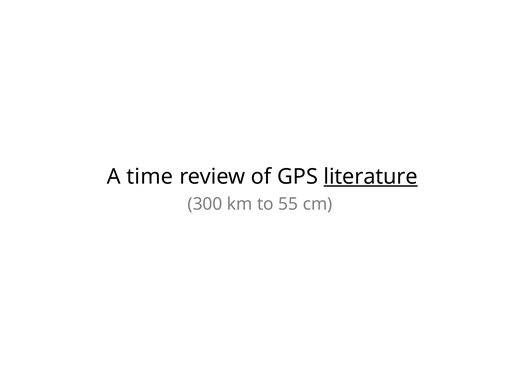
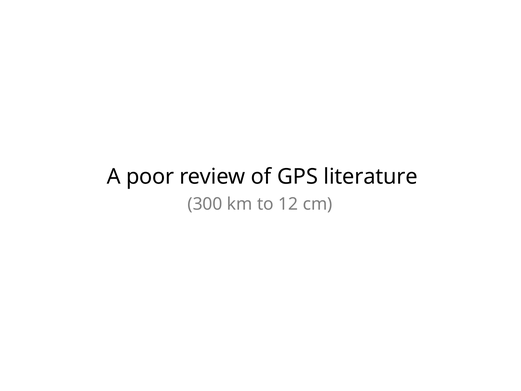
time: time -> poor
literature underline: present -> none
55: 55 -> 12
